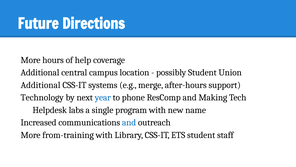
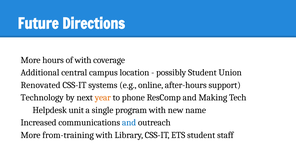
of help: help -> with
Additional at (41, 85): Additional -> Renovated
merge: merge -> online
year colour: blue -> orange
labs: labs -> unit
